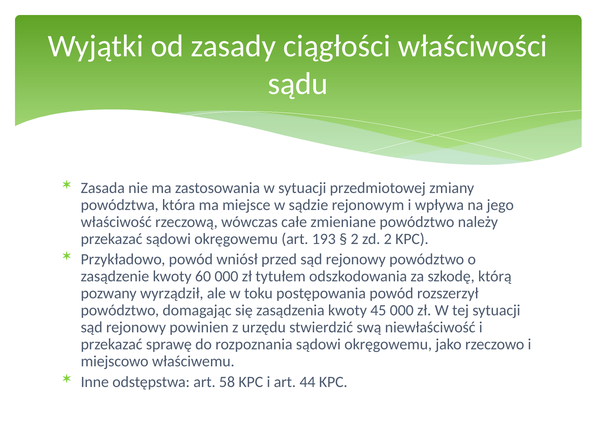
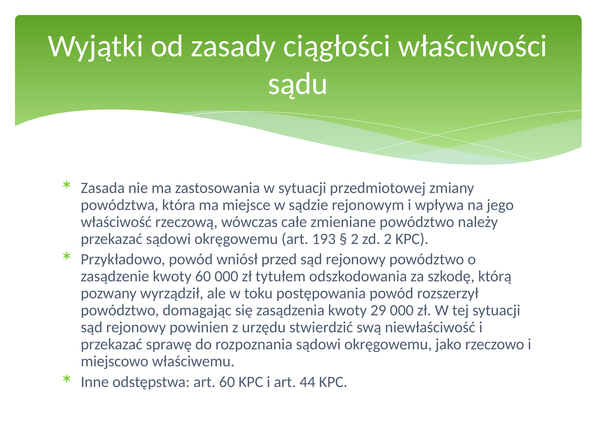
45: 45 -> 29
art 58: 58 -> 60
